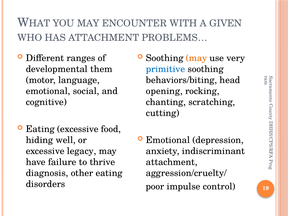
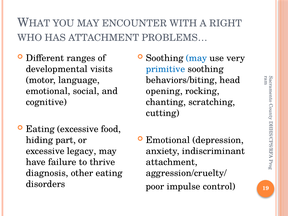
GIVEN: GIVEN -> RIGHT
may at (196, 58) colour: orange -> blue
them: them -> visits
well: well -> part
